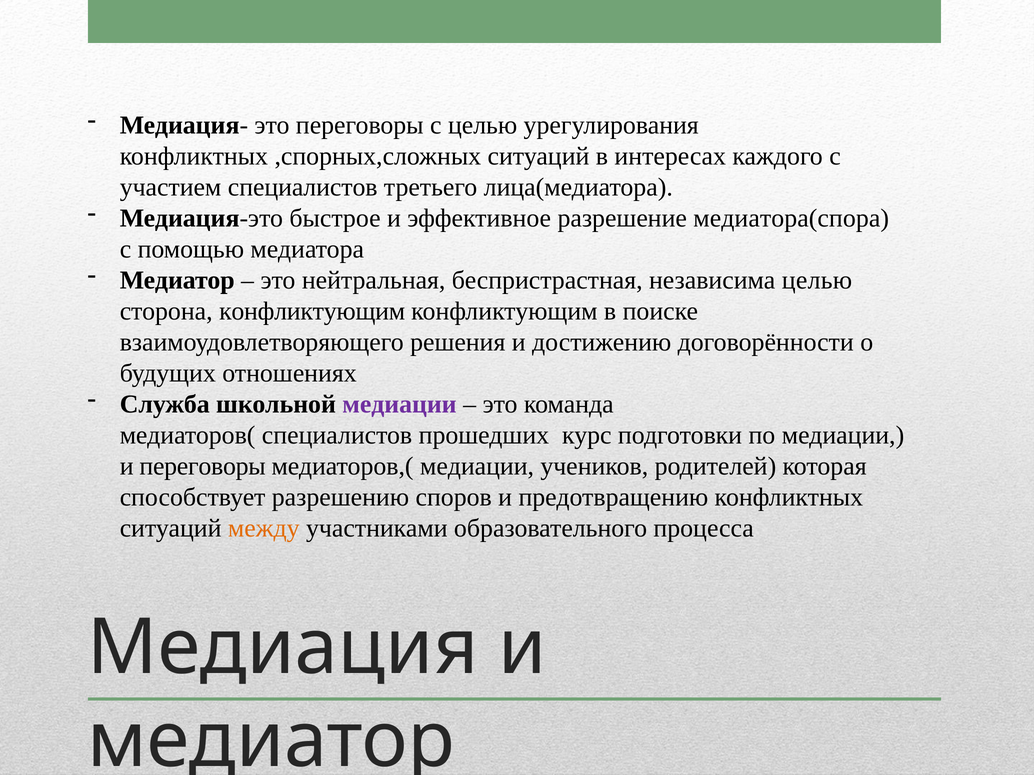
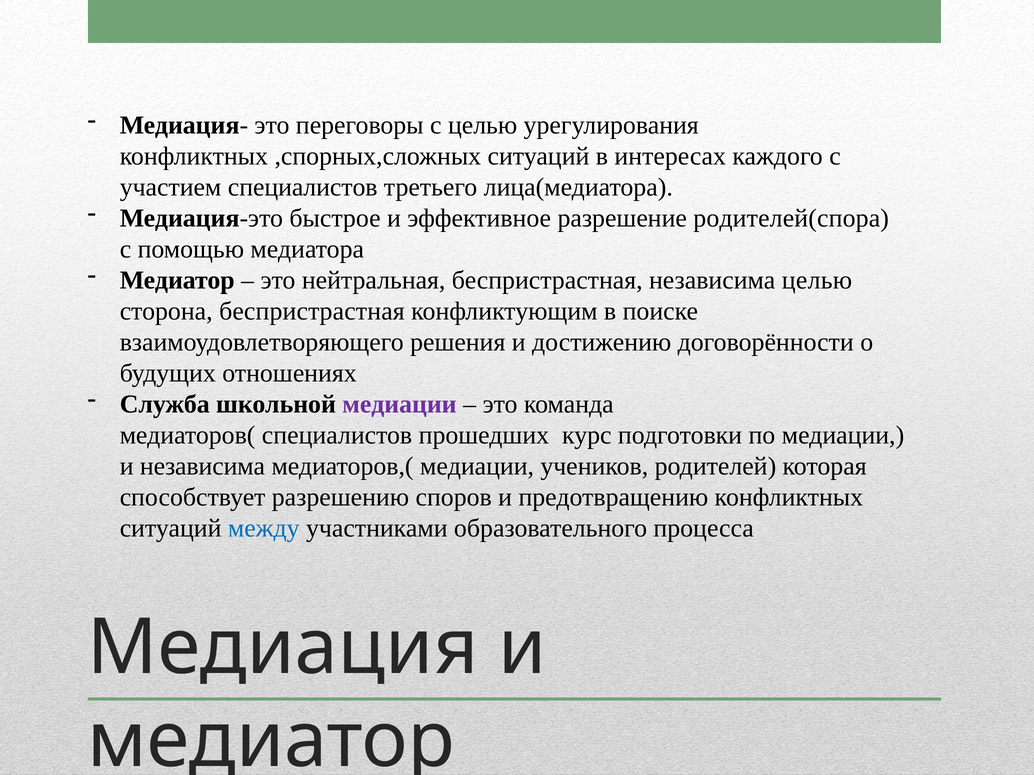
медиатора(спора: медиатора(спора -> родителей(спора
сторона конфликтующим: конфликтующим -> беспристрастная
и переговоры: переговоры -> независима
между colour: orange -> blue
